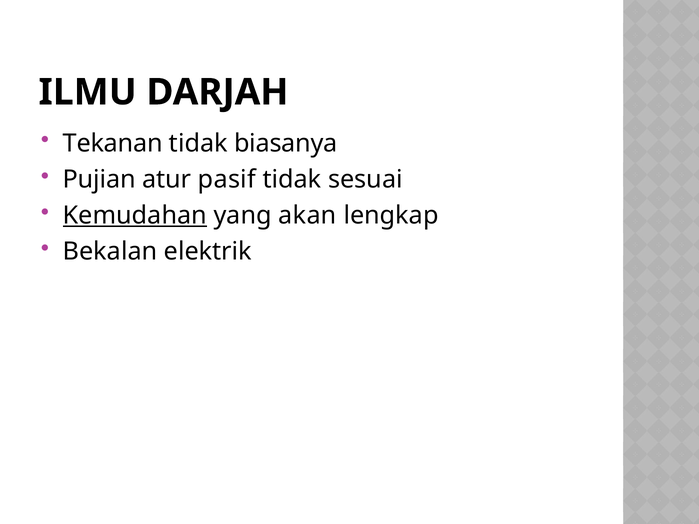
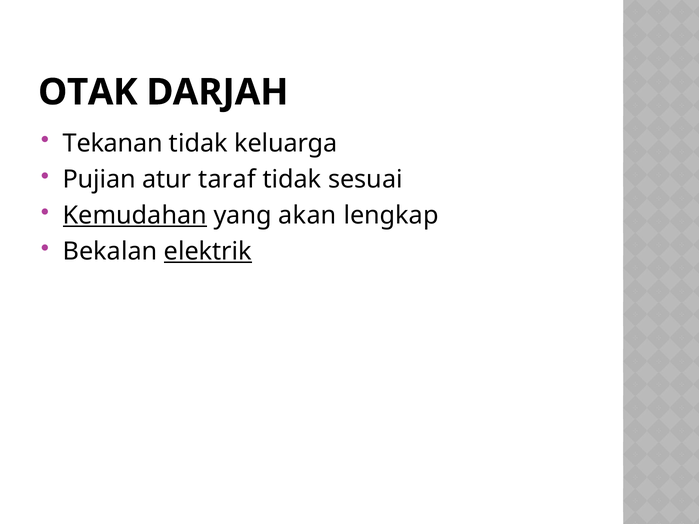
ILMU: ILMU -> OTAK
biasanya: biasanya -> keluarga
pasif: pasif -> taraf
elektrik underline: none -> present
